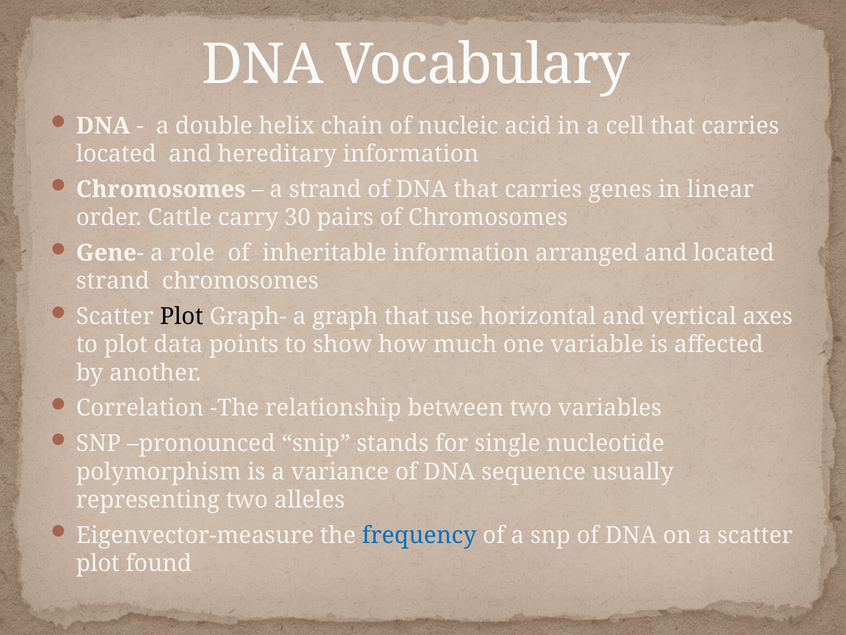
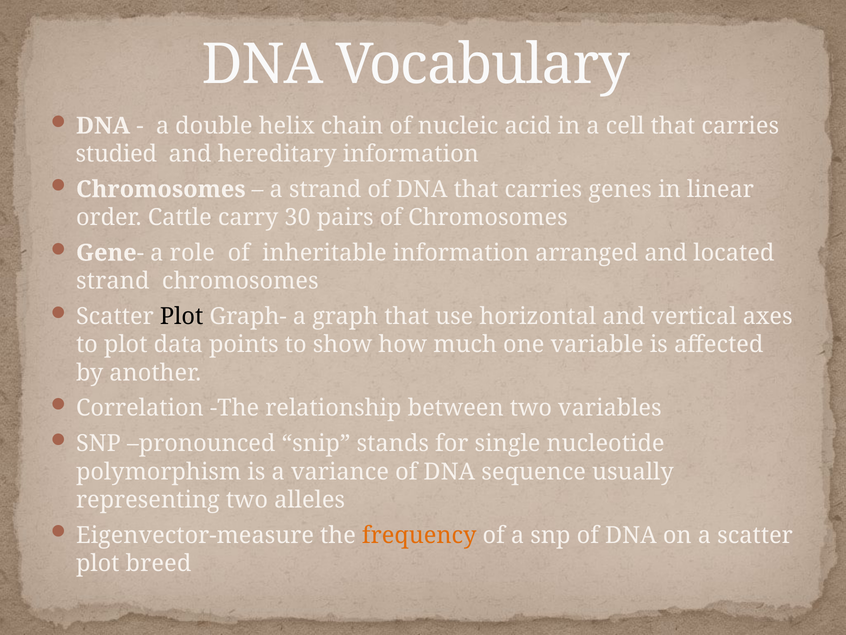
located at (116, 154): located -> studied
frequency colour: blue -> orange
found: found -> breed
